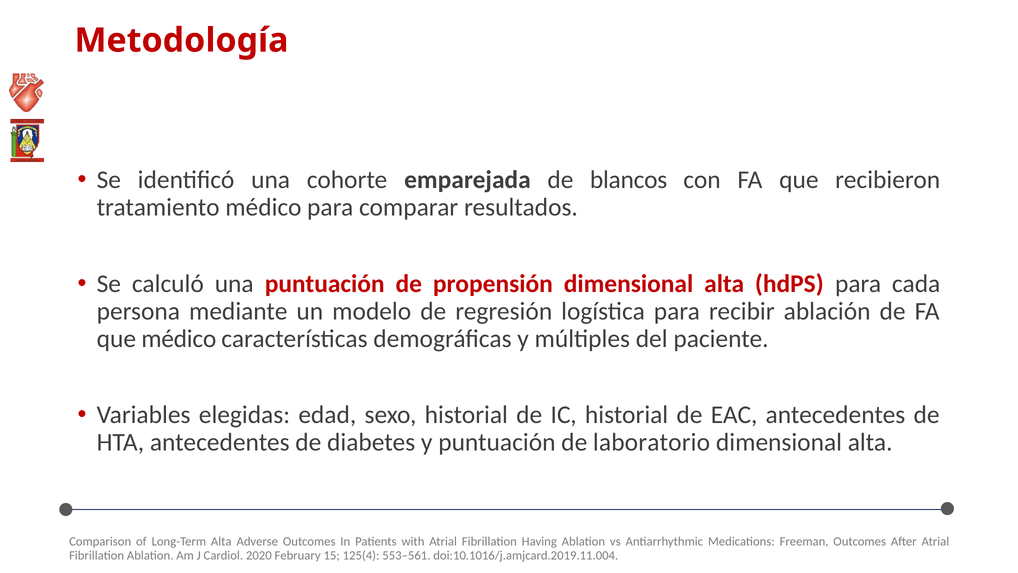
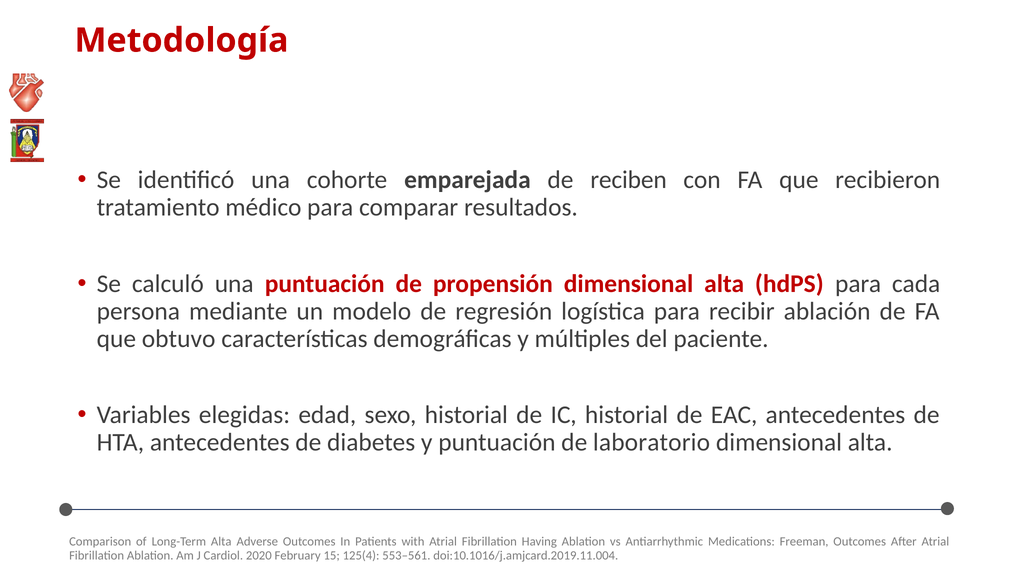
blancos: blancos -> reciben
que médico: médico -> obtuvo
